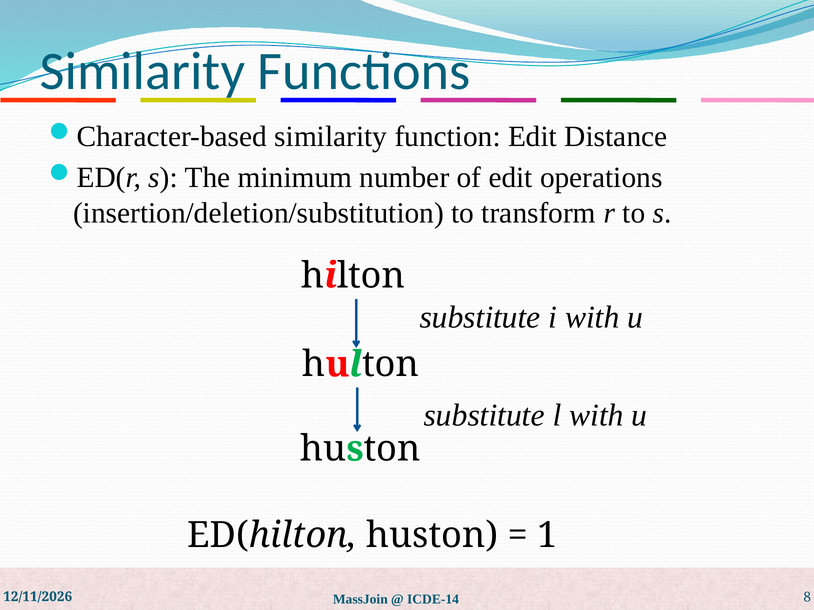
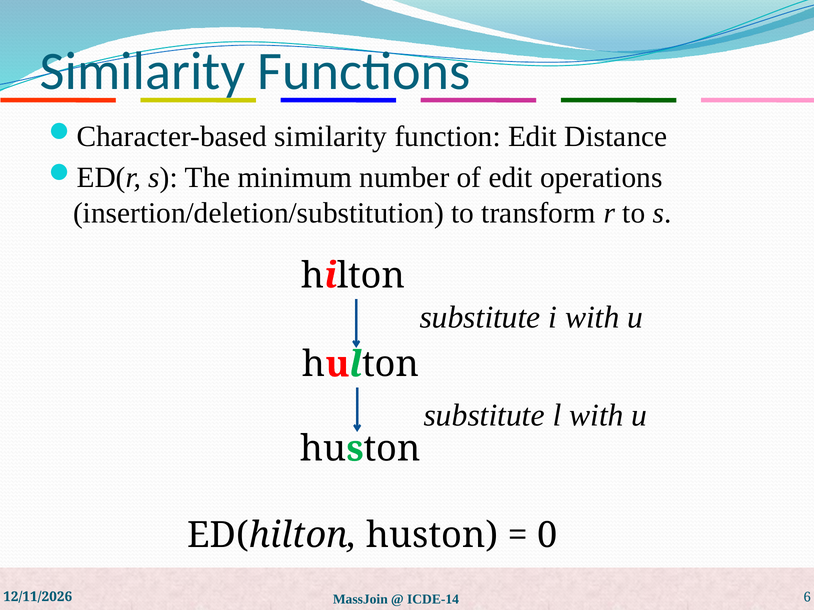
1: 1 -> 0
8: 8 -> 6
